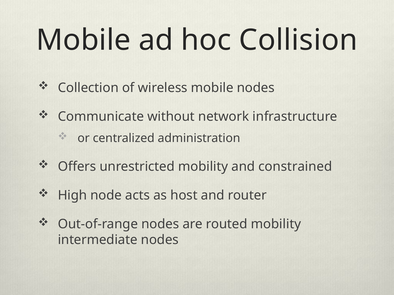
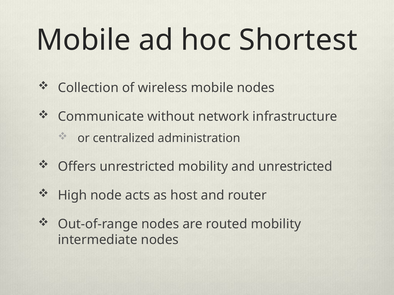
Collision: Collision -> Shortest
and constrained: constrained -> unrestricted
